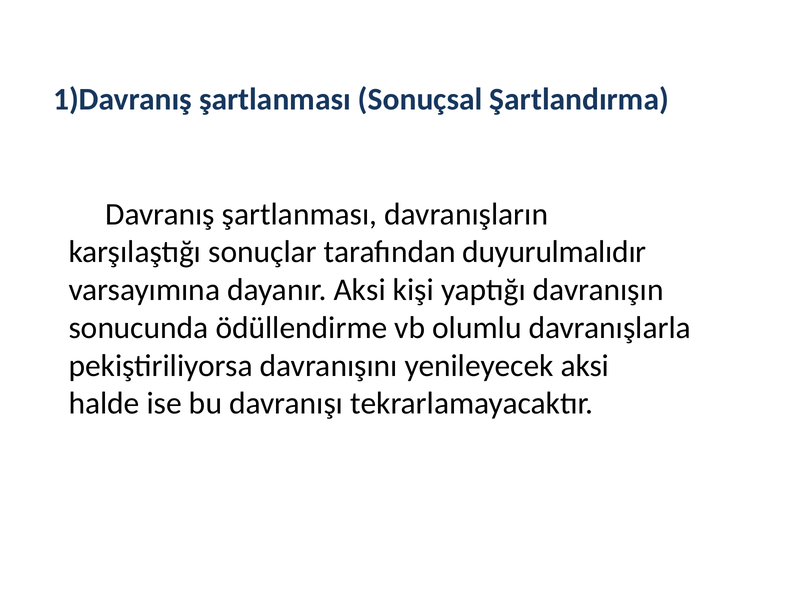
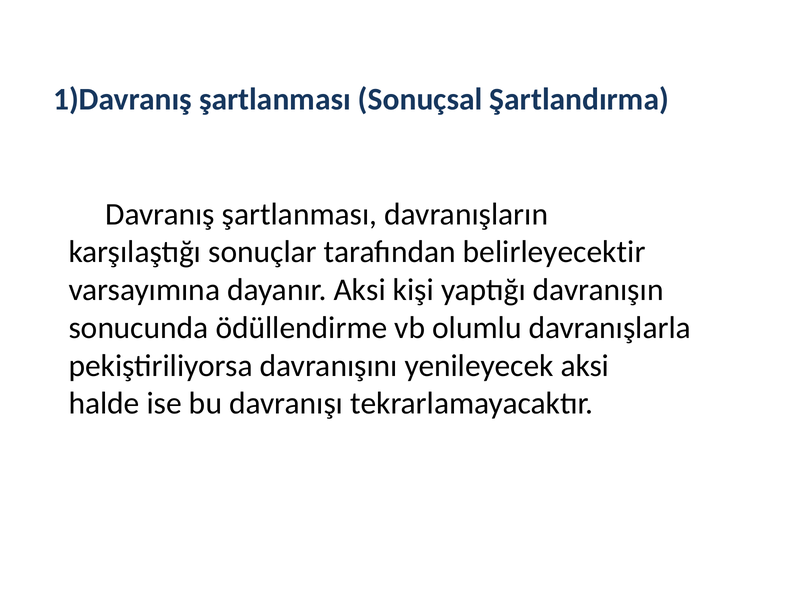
duyurulmalıdır: duyurulmalıdır -> belirleyecektir
